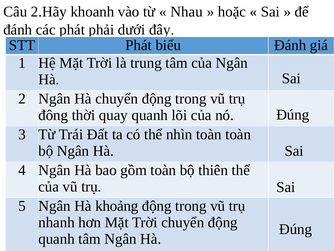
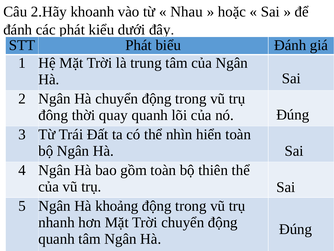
phải: phải -> kiểu
nhìn toàn: toàn -> hiển
